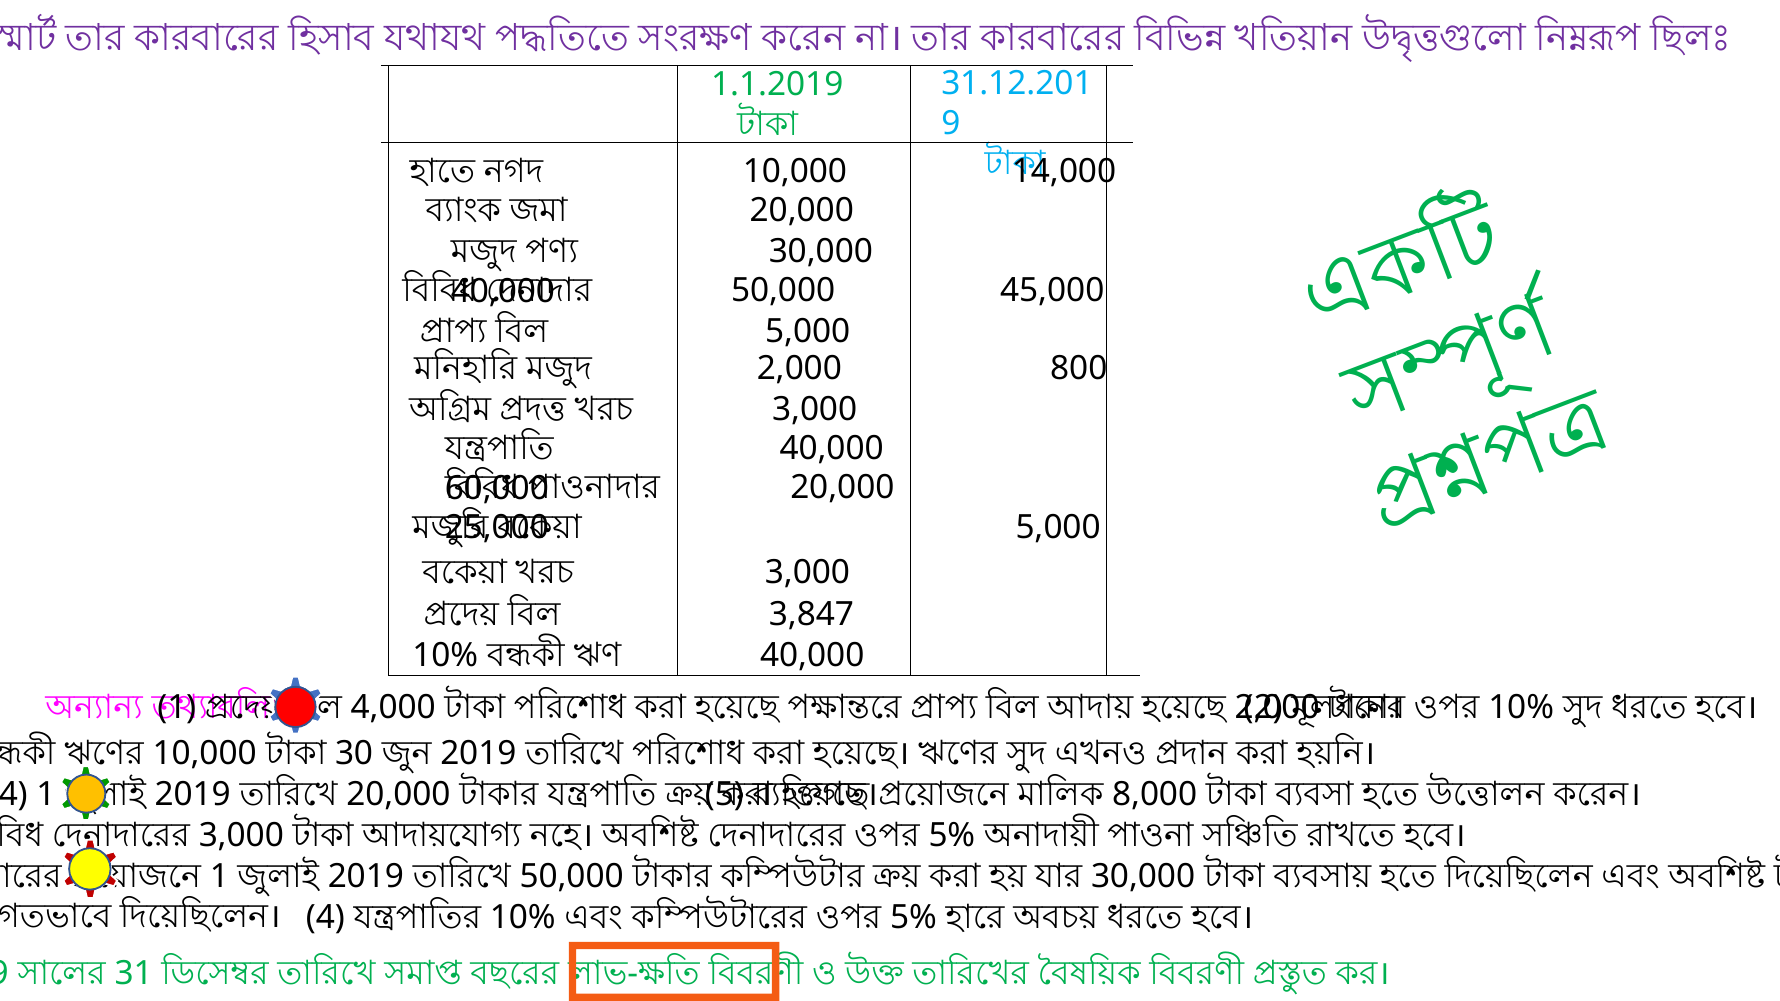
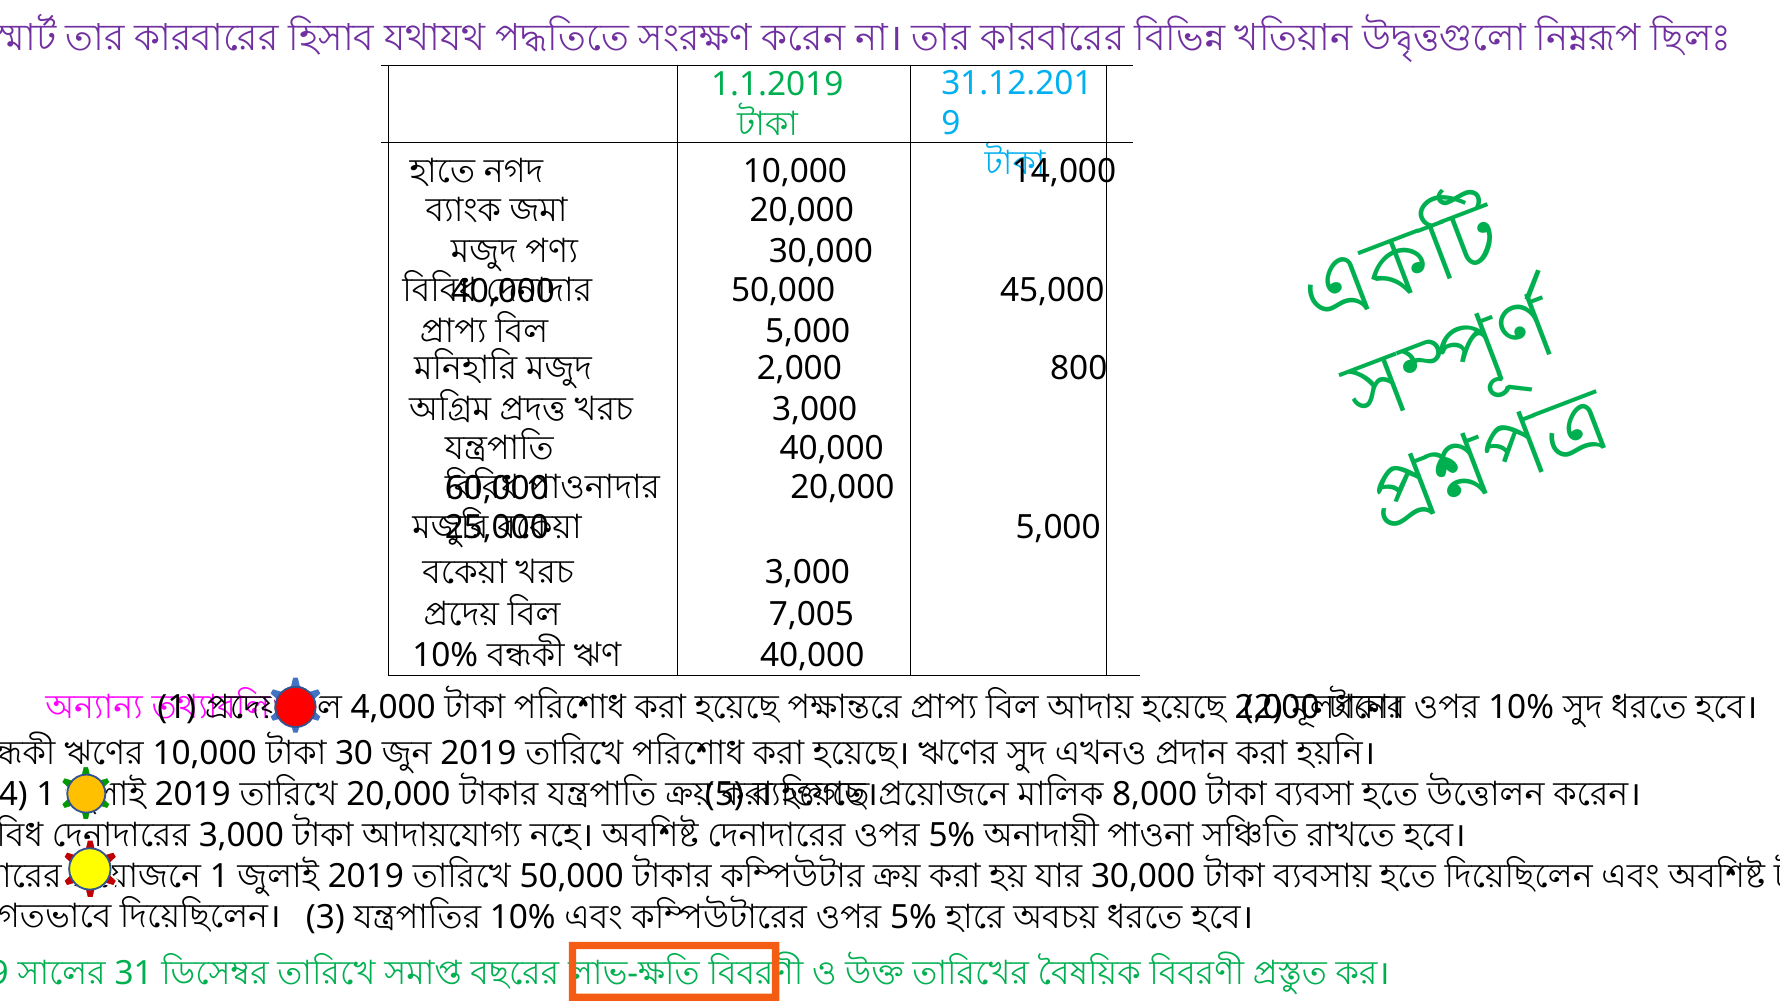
3,847: 3,847 -> 7,005
4 at (325, 918): 4 -> 3
